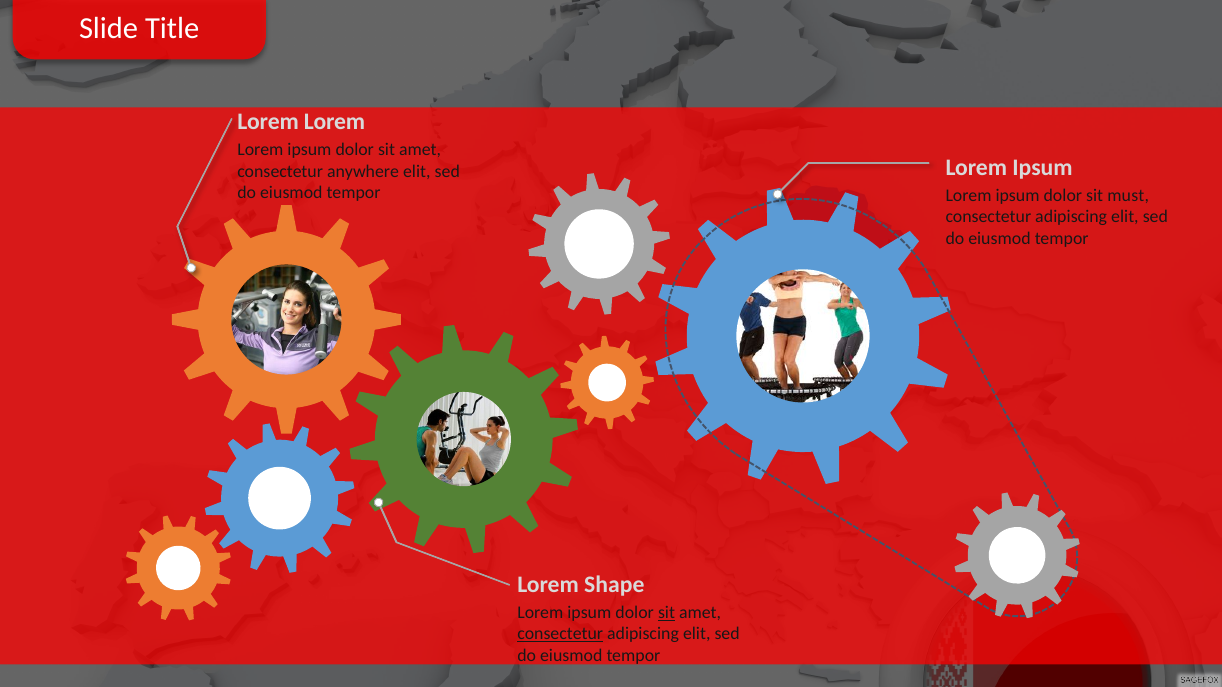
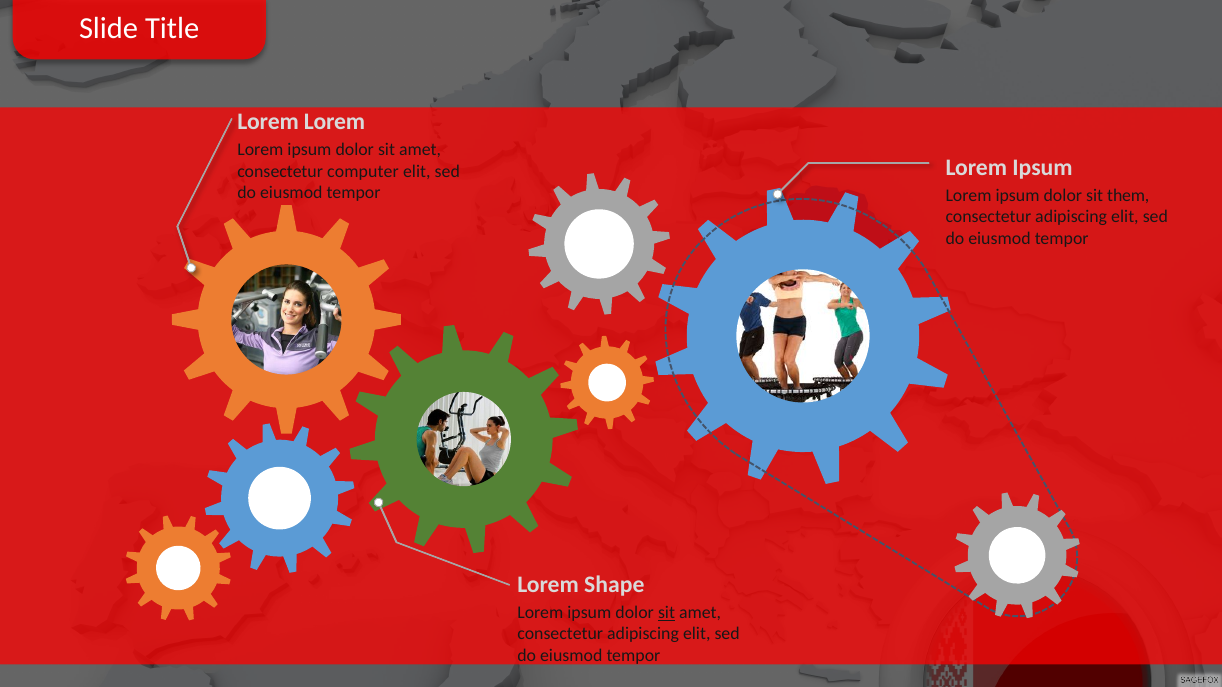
anywhere: anywhere -> computer
must: must -> them
consectetur at (560, 634) underline: present -> none
